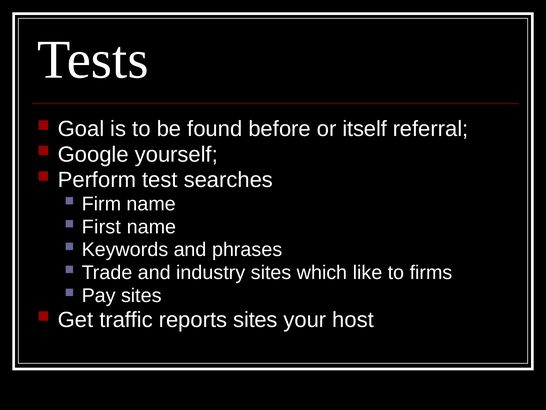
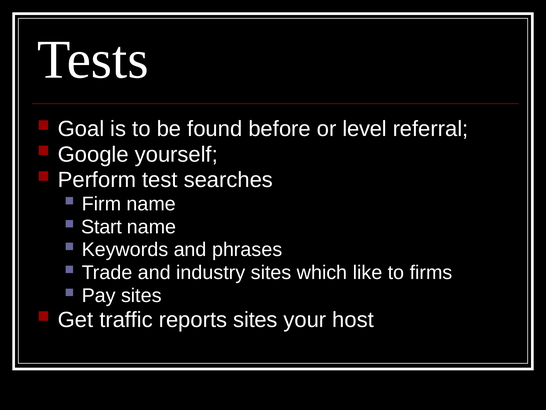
itself: itself -> level
First: First -> Start
